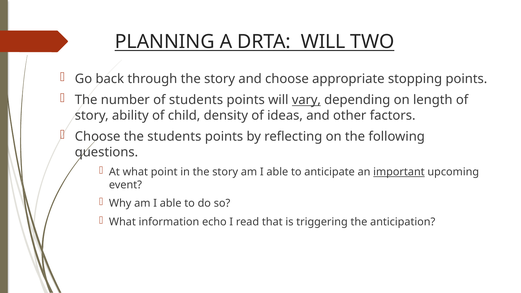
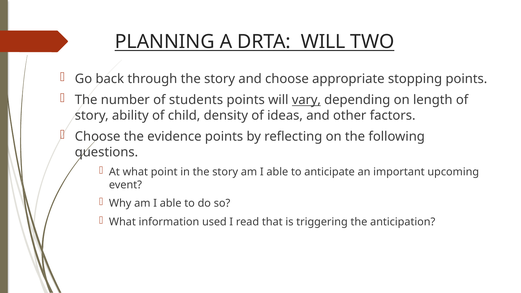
the students: students -> evidence
important underline: present -> none
echo: echo -> used
